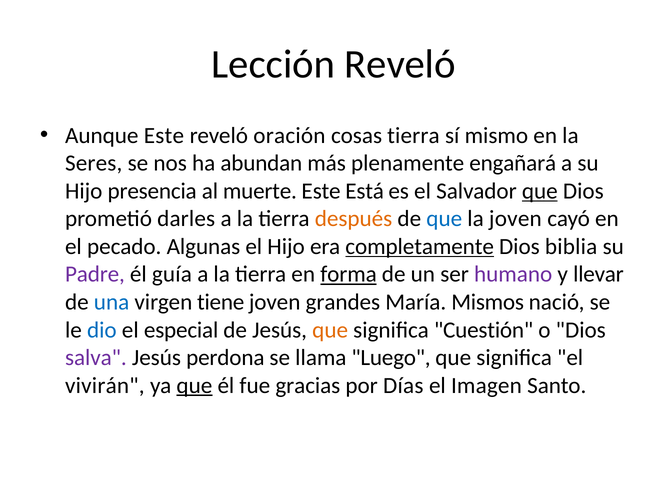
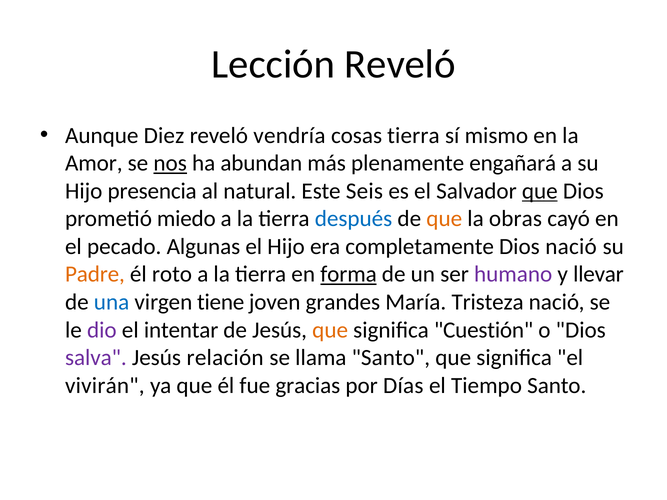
Aunque Este: Este -> Diez
oración: oración -> vendría
Seres: Seres -> Amor
nos underline: none -> present
muerte: muerte -> natural
Está: Está -> Seis
darles: darles -> miedo
después colour: orange -> blue
que at (444, 219) colour: blue -> orange
la joven: joven -> obras
completamente underline: present -> none
Dios biblia: biblia -> nació
Padre colour: purple -> orange
guía: guía -> roto
Mismos: Mismos -> Tristeza
dio colour: blue -> purple
especial: especial -> intentar
perdona: perdona -> relación
llama Luego: Luego -> Santo
que at (194, 386) underline: present -> none
Imagen: Imagen -> Tiempo
